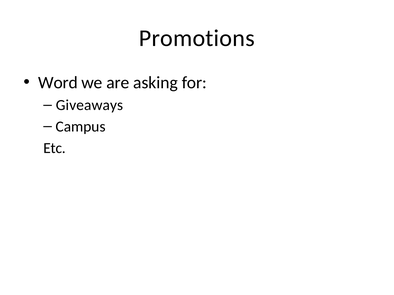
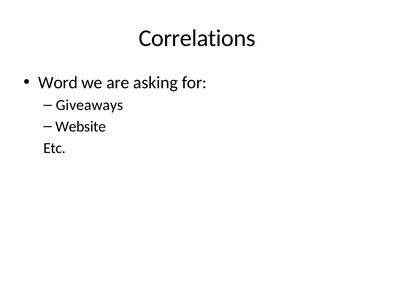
Promotions: Promotions -> Correlations
Campus: Campus -> Website
